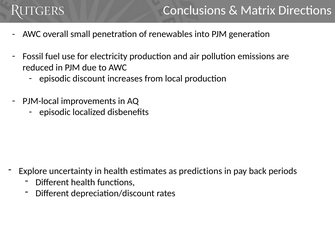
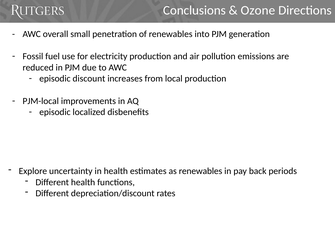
Matrix: Matrix -> Ozone
as predictions: predictions -> renewables
